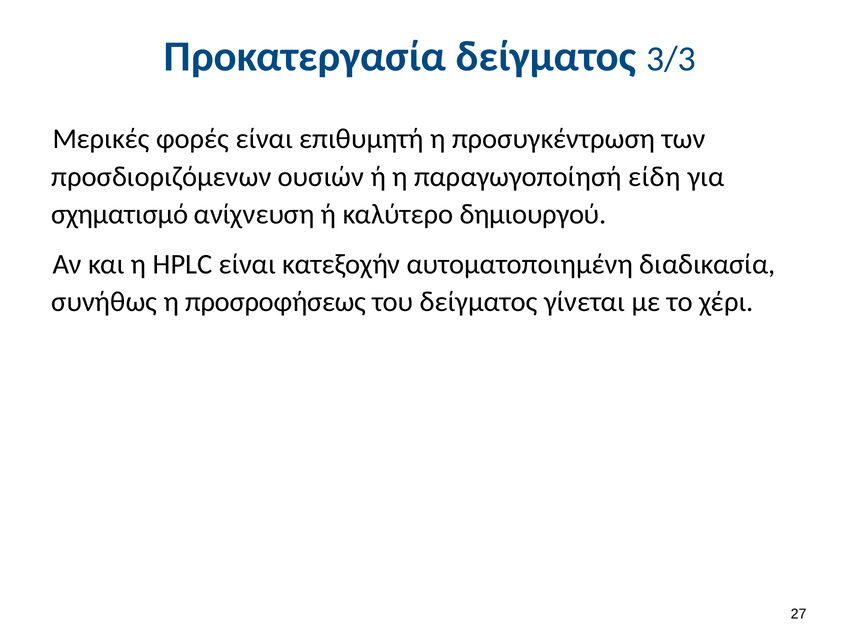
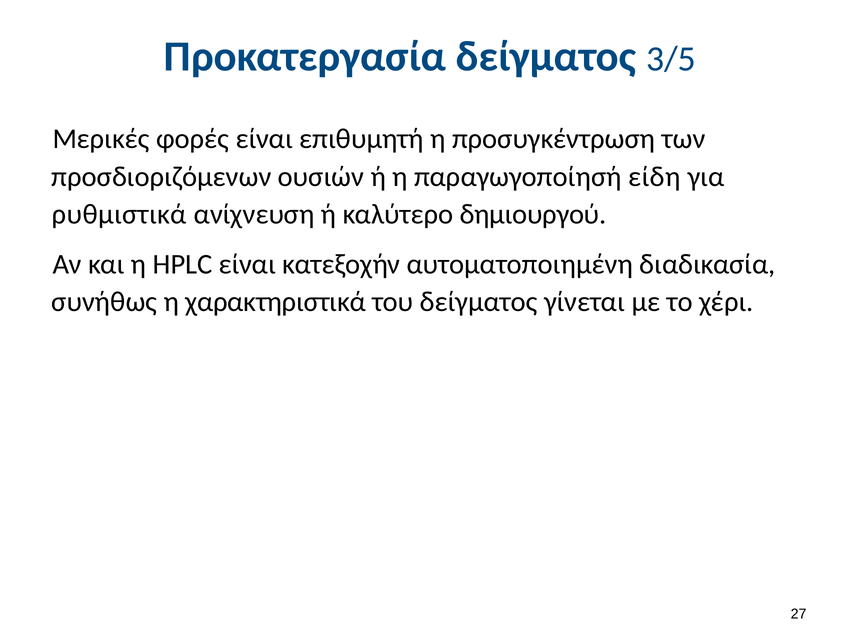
3/3: 3/3 -> 3/5
σχηματισμό: σχηματισμό -> ρυθμιστικά
προσροφήσεως: προσροφήσεως -> χαρακτηριστικά
